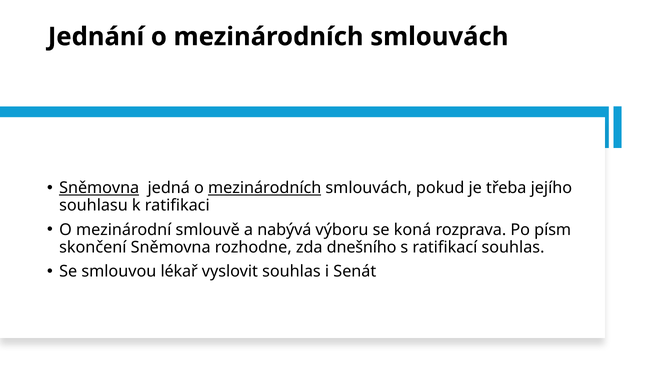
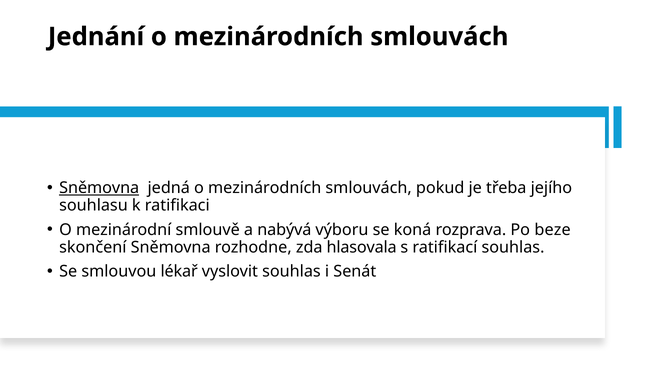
mezinárodních at (265, 188) underline: present -> none
písm: písm -> beze
dnešního: dnešního -> hlasovala
